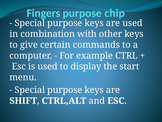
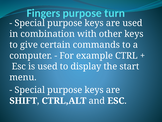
chip: chip -> turn
